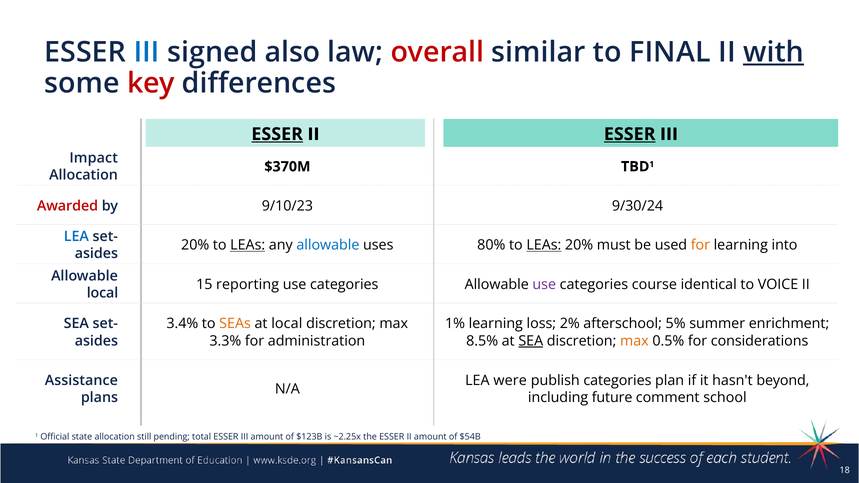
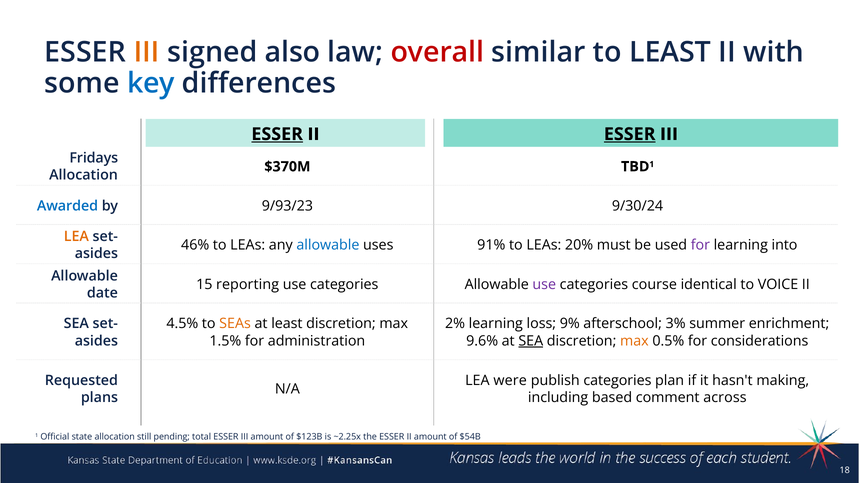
III at (147, 52) colour: blue -> orange
to FINAL: FINAL -> LEAST
with underline: present -> none
key colour: red -> blue
Impact: Impact -> Fridays
Awarded colour: red -> blue
9/10/23: 9/10/23 -> 9/93/23
LEA at (76, 237) colour: blue -> orange
20% at (195, 245): 20% -> 46%
LEAs at (248, 245) underline: present -> none
80%: 80% -> 91%
LEAs at (544, 245) underline: present -> none
for at (700, 245) colour: orange -> purple
local at (103, 293): local -> date
3.4%: 3.4% -> 4.5%
at local: local -> least
1%: 1% -> 2%
2%: 2% -> 9%
5%: 5% -> 3%
3.3%: 3.3% -> 1.5%
8.5%: 8.5% -> 9.6%
Assistance: Assistance -> Requested
beyond: beyond -> making
future: future -> based
school: school -> across
